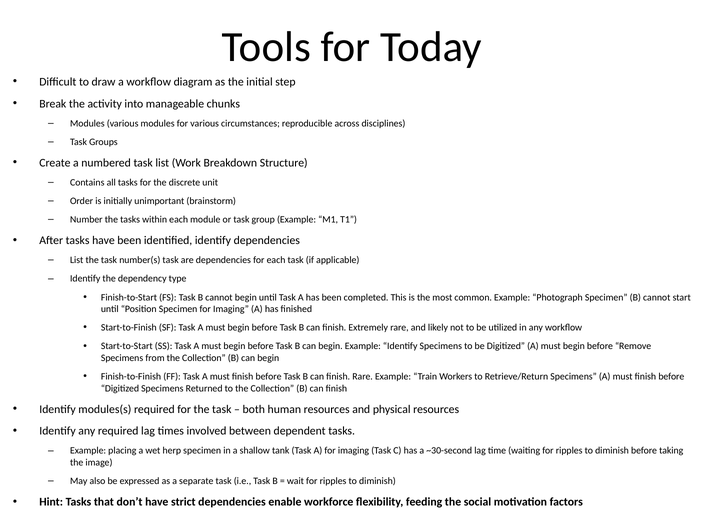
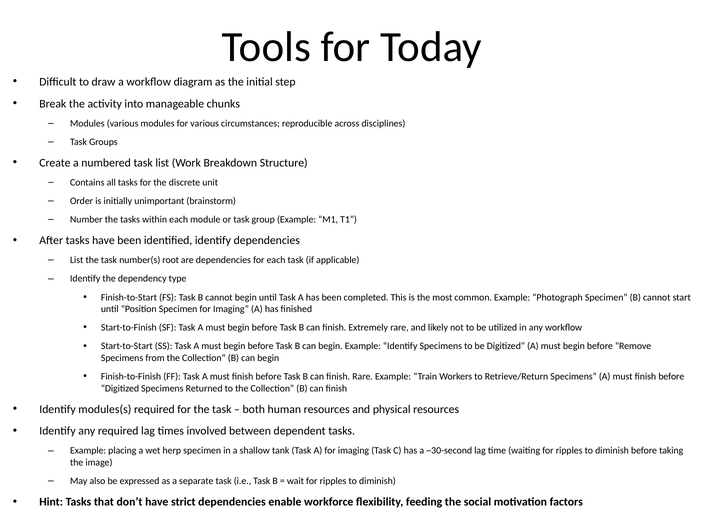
number(s task: task -> root
